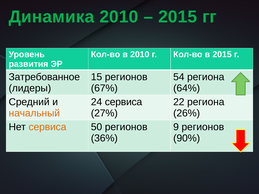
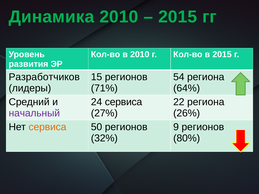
Затребованное: Затребованное -> Разработчиков
67%: 67% -> 71%
начальный colour: orange -> purple
36%: 36% -> 32%
90%: 90% -> 80%
